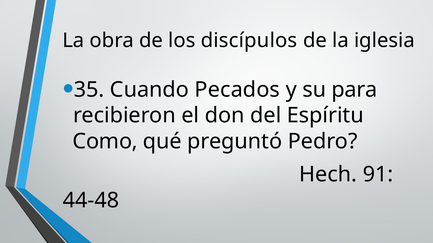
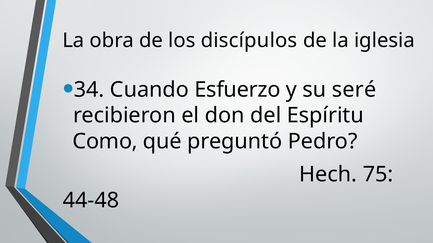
35: 35 -> 34
Pecados: Pecados -> Esfuerzo
para: para -> seré
91: 91 -> 75
